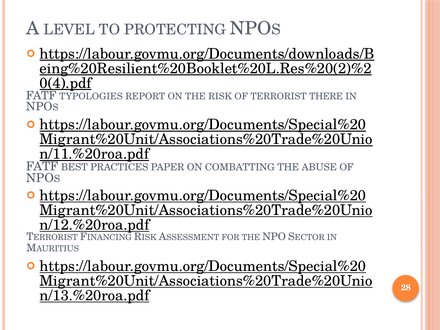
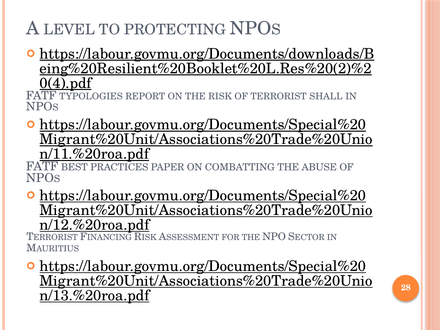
THERE: THERE -> SHALL
